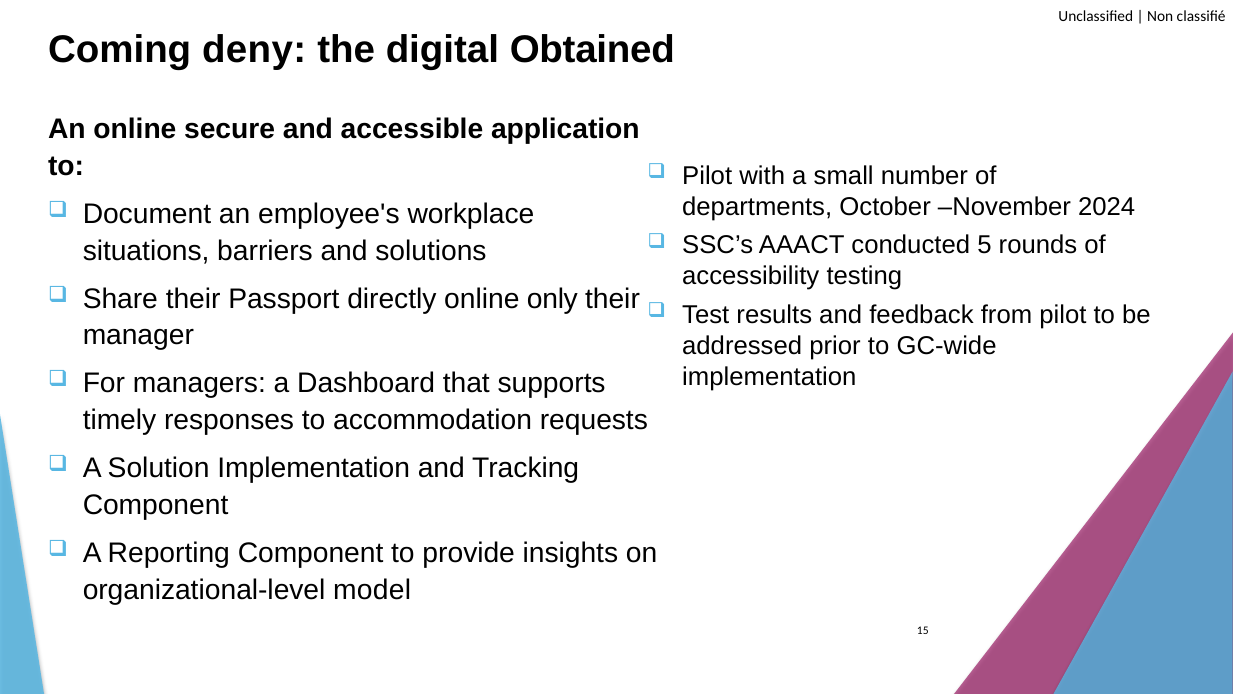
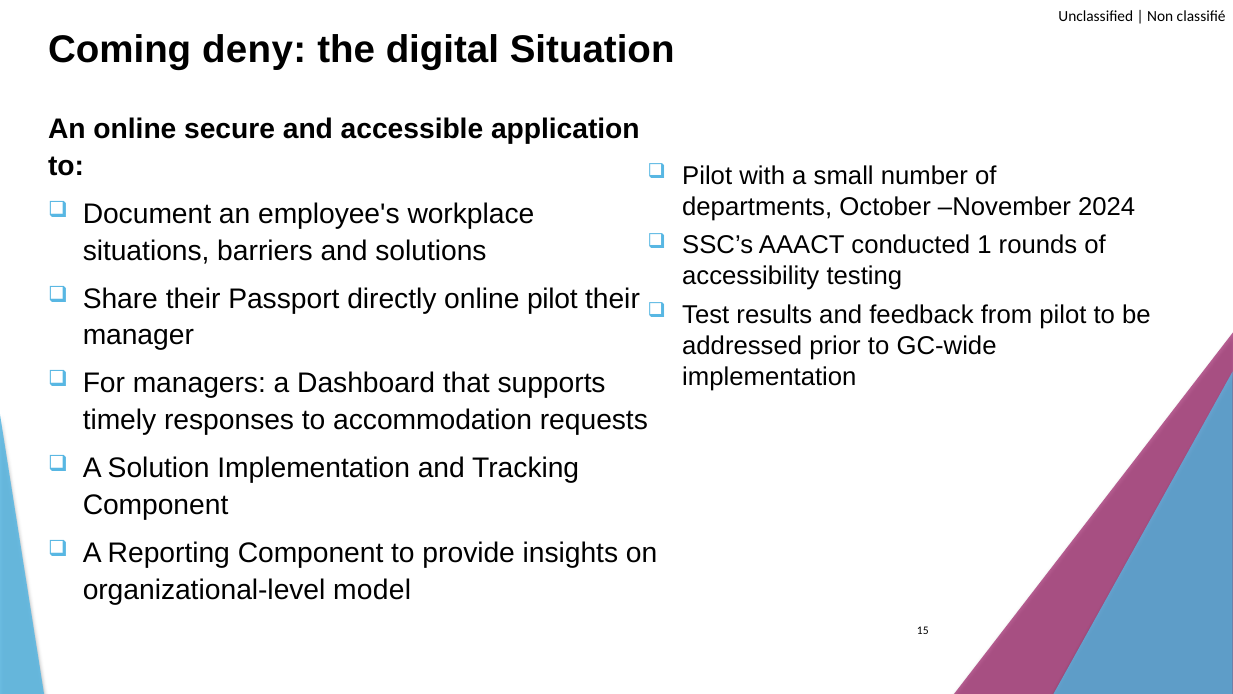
Obtained: Obtained -> Situation
5: 5 -> 1
online only: only -> pilot
